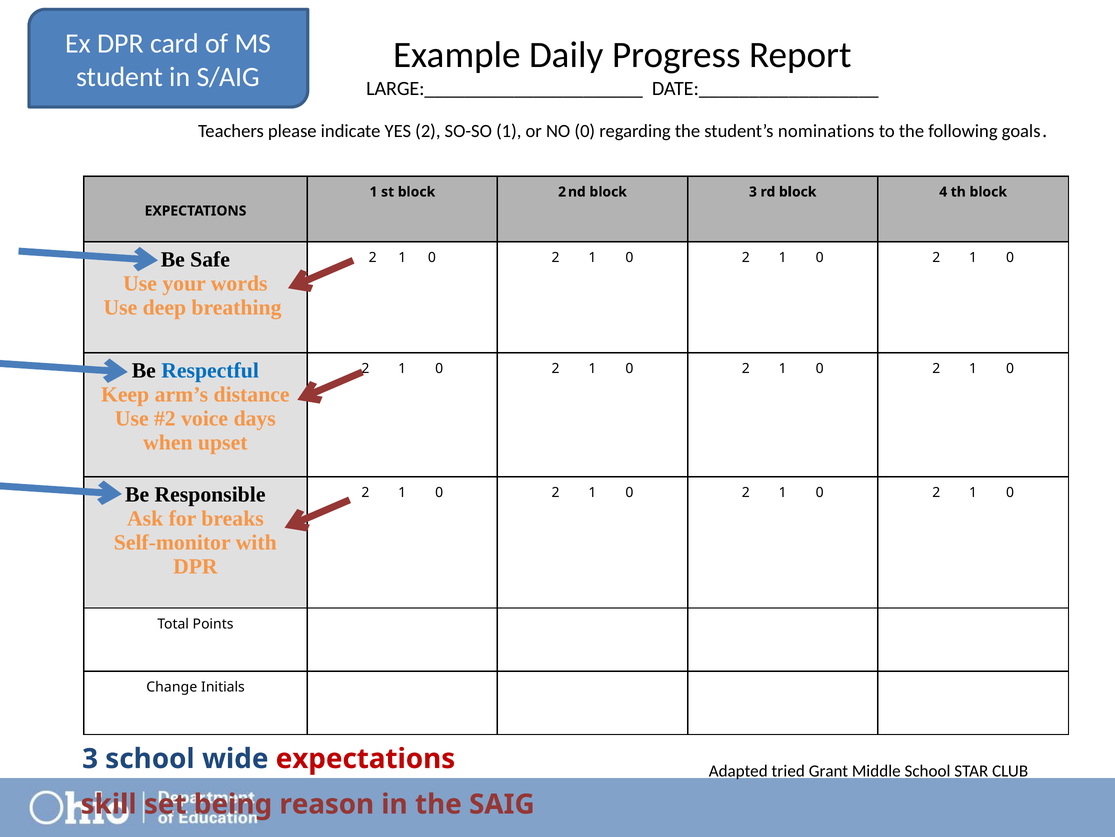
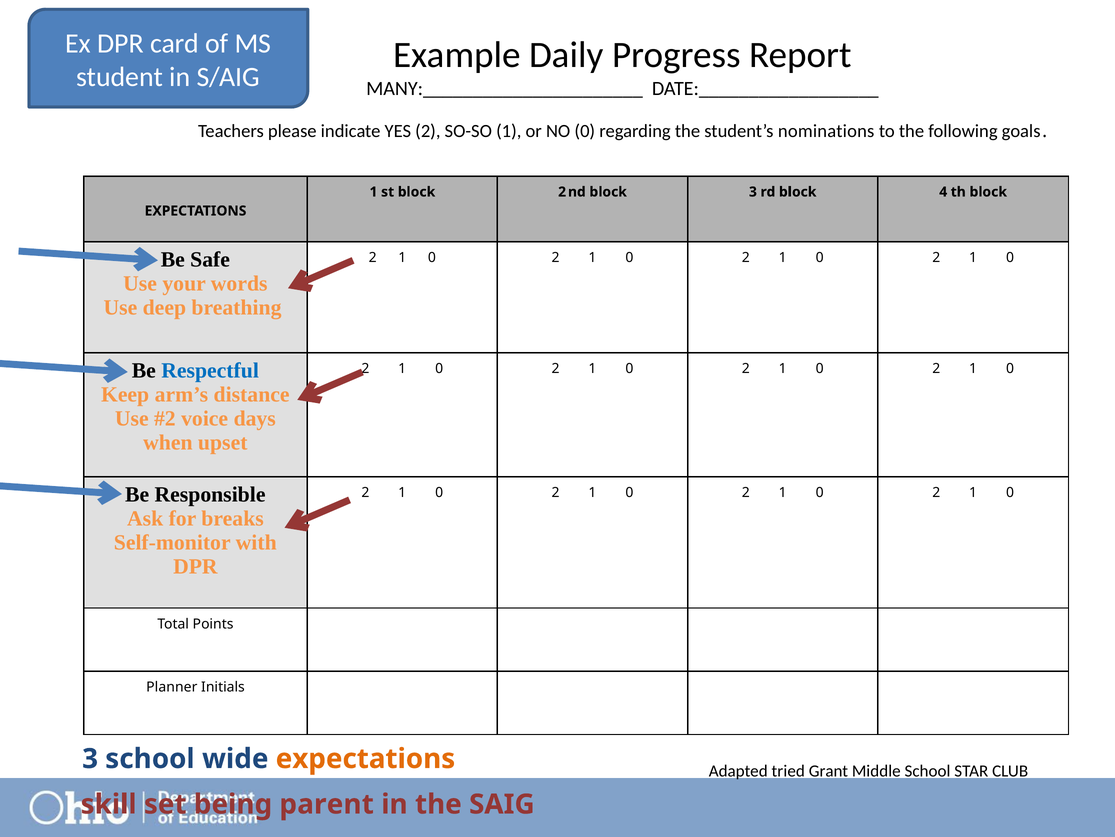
LARGE:______________________: LARGE:______________________ -> MANY:______________________
Change: Change -> Planner
expectations at (365, 758) colour: red -> orange
reason: reason -> parent
